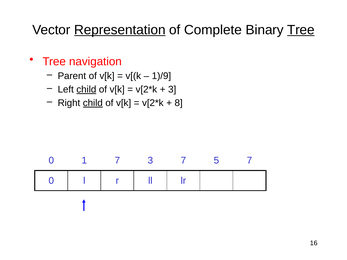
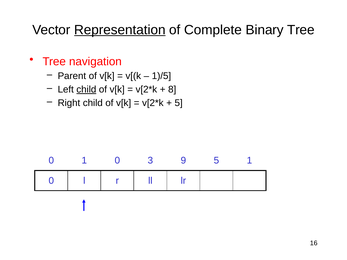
Tree at (301, 30) underline: present -> none
1)/9: 1)/9 -> 1)/5
3 at (172, 90): 3 -> 8
child at (93, 103) underline: present -> none
8 at (179, 103): 8 -> 5
1 7: 7 -> 0
3 7: 7 -> 9
5 7: 7 -> 1
